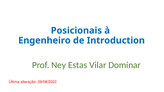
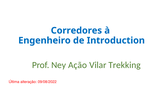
Posicionais: Posicionais -> Corredores
Estas: Estas -> Ação
Dominar: Dominar -> Trekking
